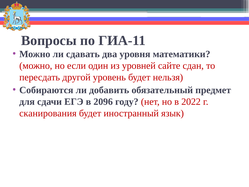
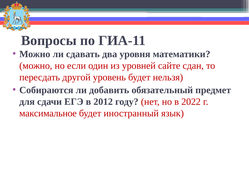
2096: 2096 -> 2012
сканирования: сканирования -> максимальное
